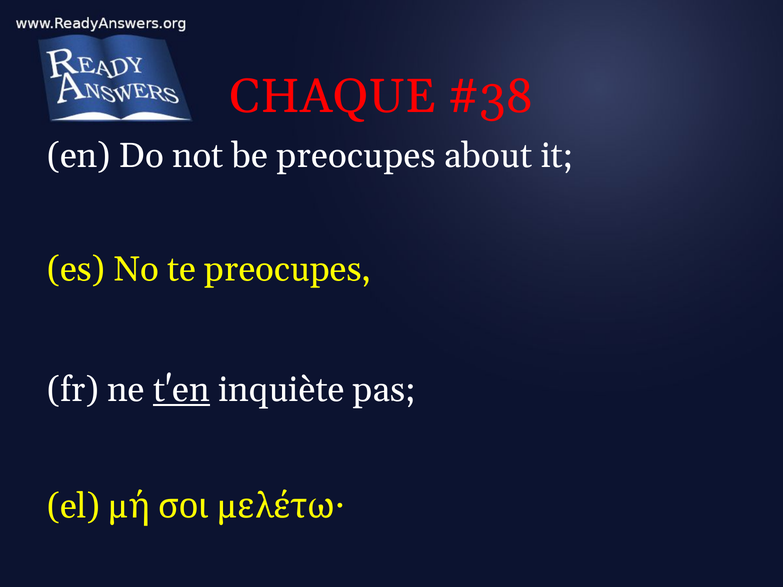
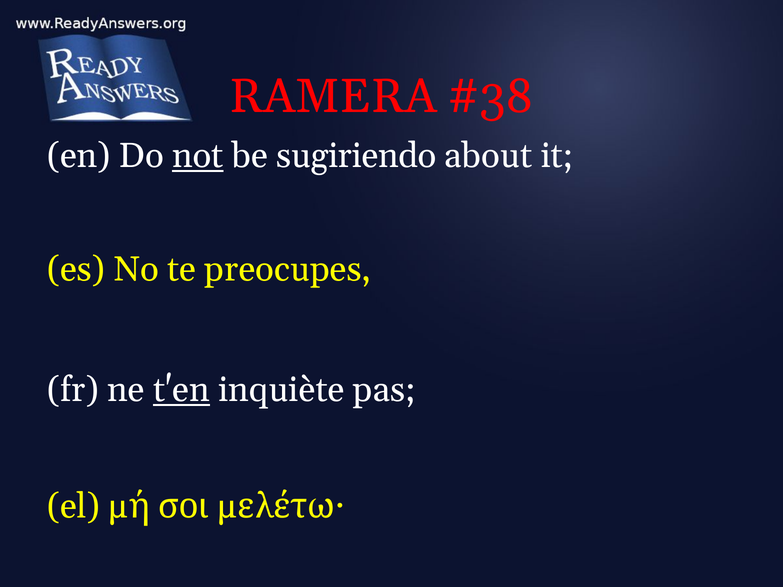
CHAQUE: CHAQUE -> RAMERA
not underline: none -> present
be preocupes: preocupes -> sugiriendo
